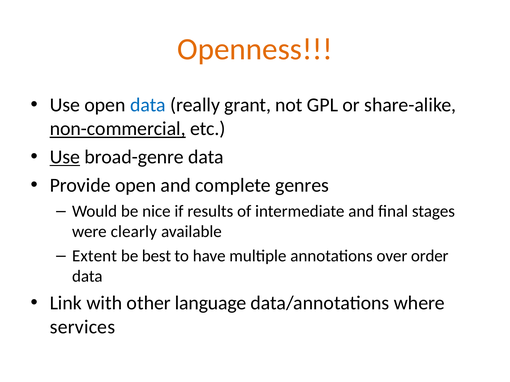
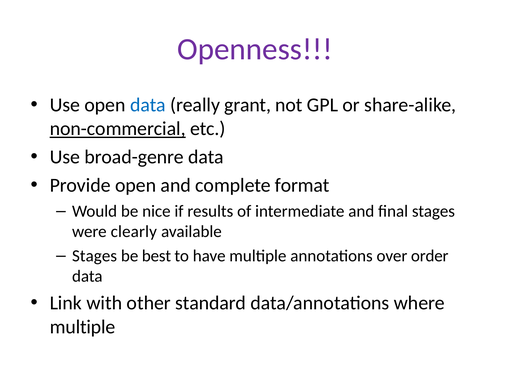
Openness colour: orange -> purple
Use at (65, 157) underline: present -> none
genres: genres -> format
Extent at (94, 256): Extent -> Stages
language: language -> standard
services at (82, 327): services -> multiple
